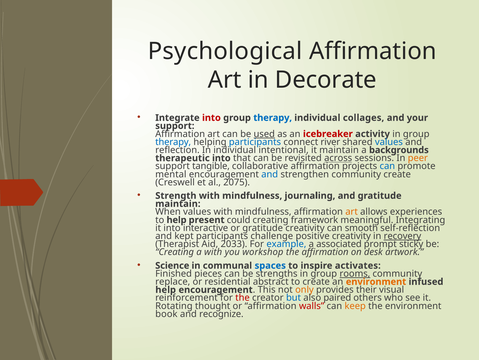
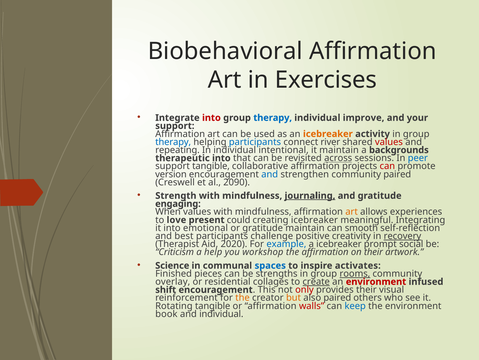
Psychological: Psychological -> Biobehavioral
Decorate: Decorate -> Exercises
collages: collages -> improve
used underline: present -> none
icebreaker at (328, 134) colour: red -> orange
values at (389, 142) colour: blue -> red
reflection: reflection -> repeating
peer colour: orange -> blue
can at (387, 166) colour: blue -> red
mental: mental -> version
community create: create -> paired
2075: 2075 -> 2090
journaling underline: none -> present
maintain at (178, 203): maintain -> engaging
to help: help -> love
creating framework: framework -> icebreaker
interactive: interactive -> emotional
gratitude creativity: creativity -> maintain
kept: kept -> best
2033: 2033 -> 2020
a associated: associated -> icebreaker
sticky: sticky -> social
Creating at (175, 252): Creating -> Criticism
a with: with -> help
on desk: desk -> their
replace: replace -> overlay
abstract: abstract -> collages
create at (316, 281) underline: none -> present
environment at (376, 281) colour: orange -> red
help at (166, 289): help -> shift
only colour: orange -> red
the at (242, 297) colour: red -> orange
but colour: blue -> orange
Rotating thought: thought -> tangible
keep colour: orange -> blue
and recognize: recognize -> individual
